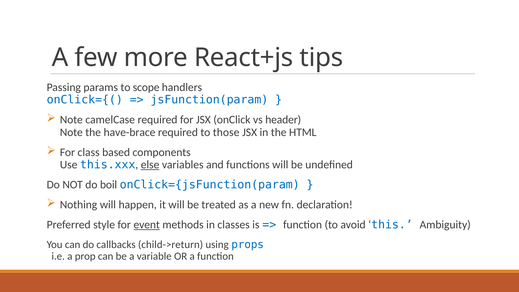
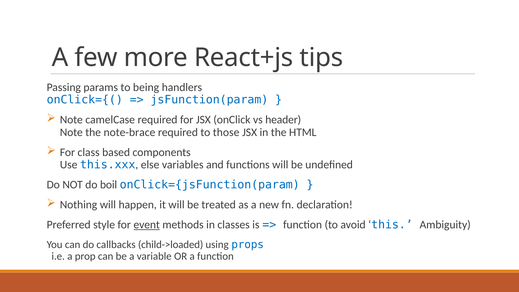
scope: scope -> being
have-brace: have-brace -> note-brace
else underline: present -> none
child->return: child->return -> child->loaded
